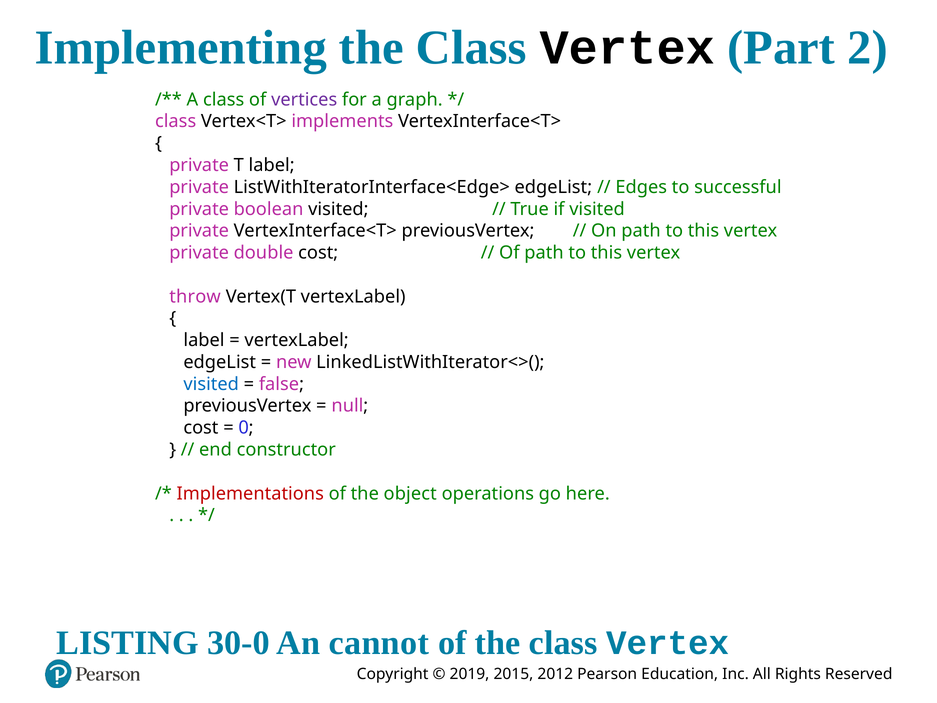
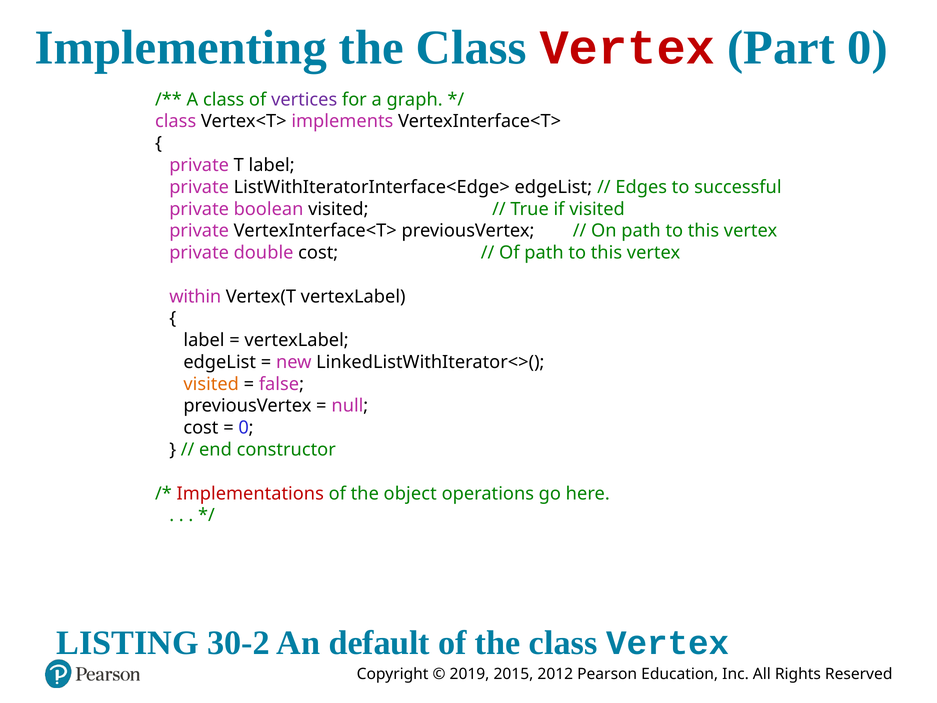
Vertex at (627, 48) colour: black -> red
Part 2: 2 -> 0
throw: throw -> within
visited at (211, 384) colour: blue -> orange
30-0: 30-0 -> 30-2
cannot: cannot -> default
